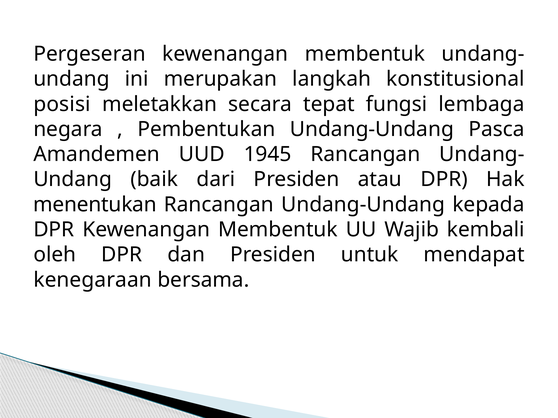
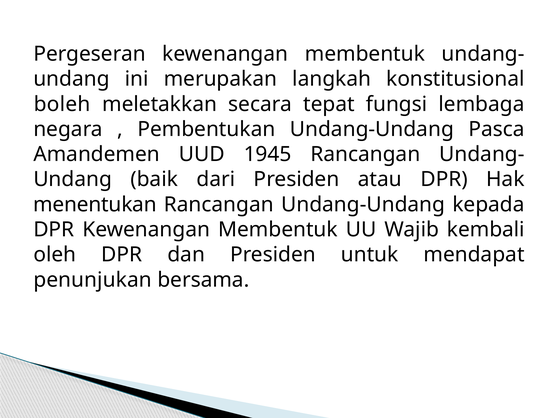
posisi: posisi -> boleh
kenegaraan: kenegaraan -> penunjukan
